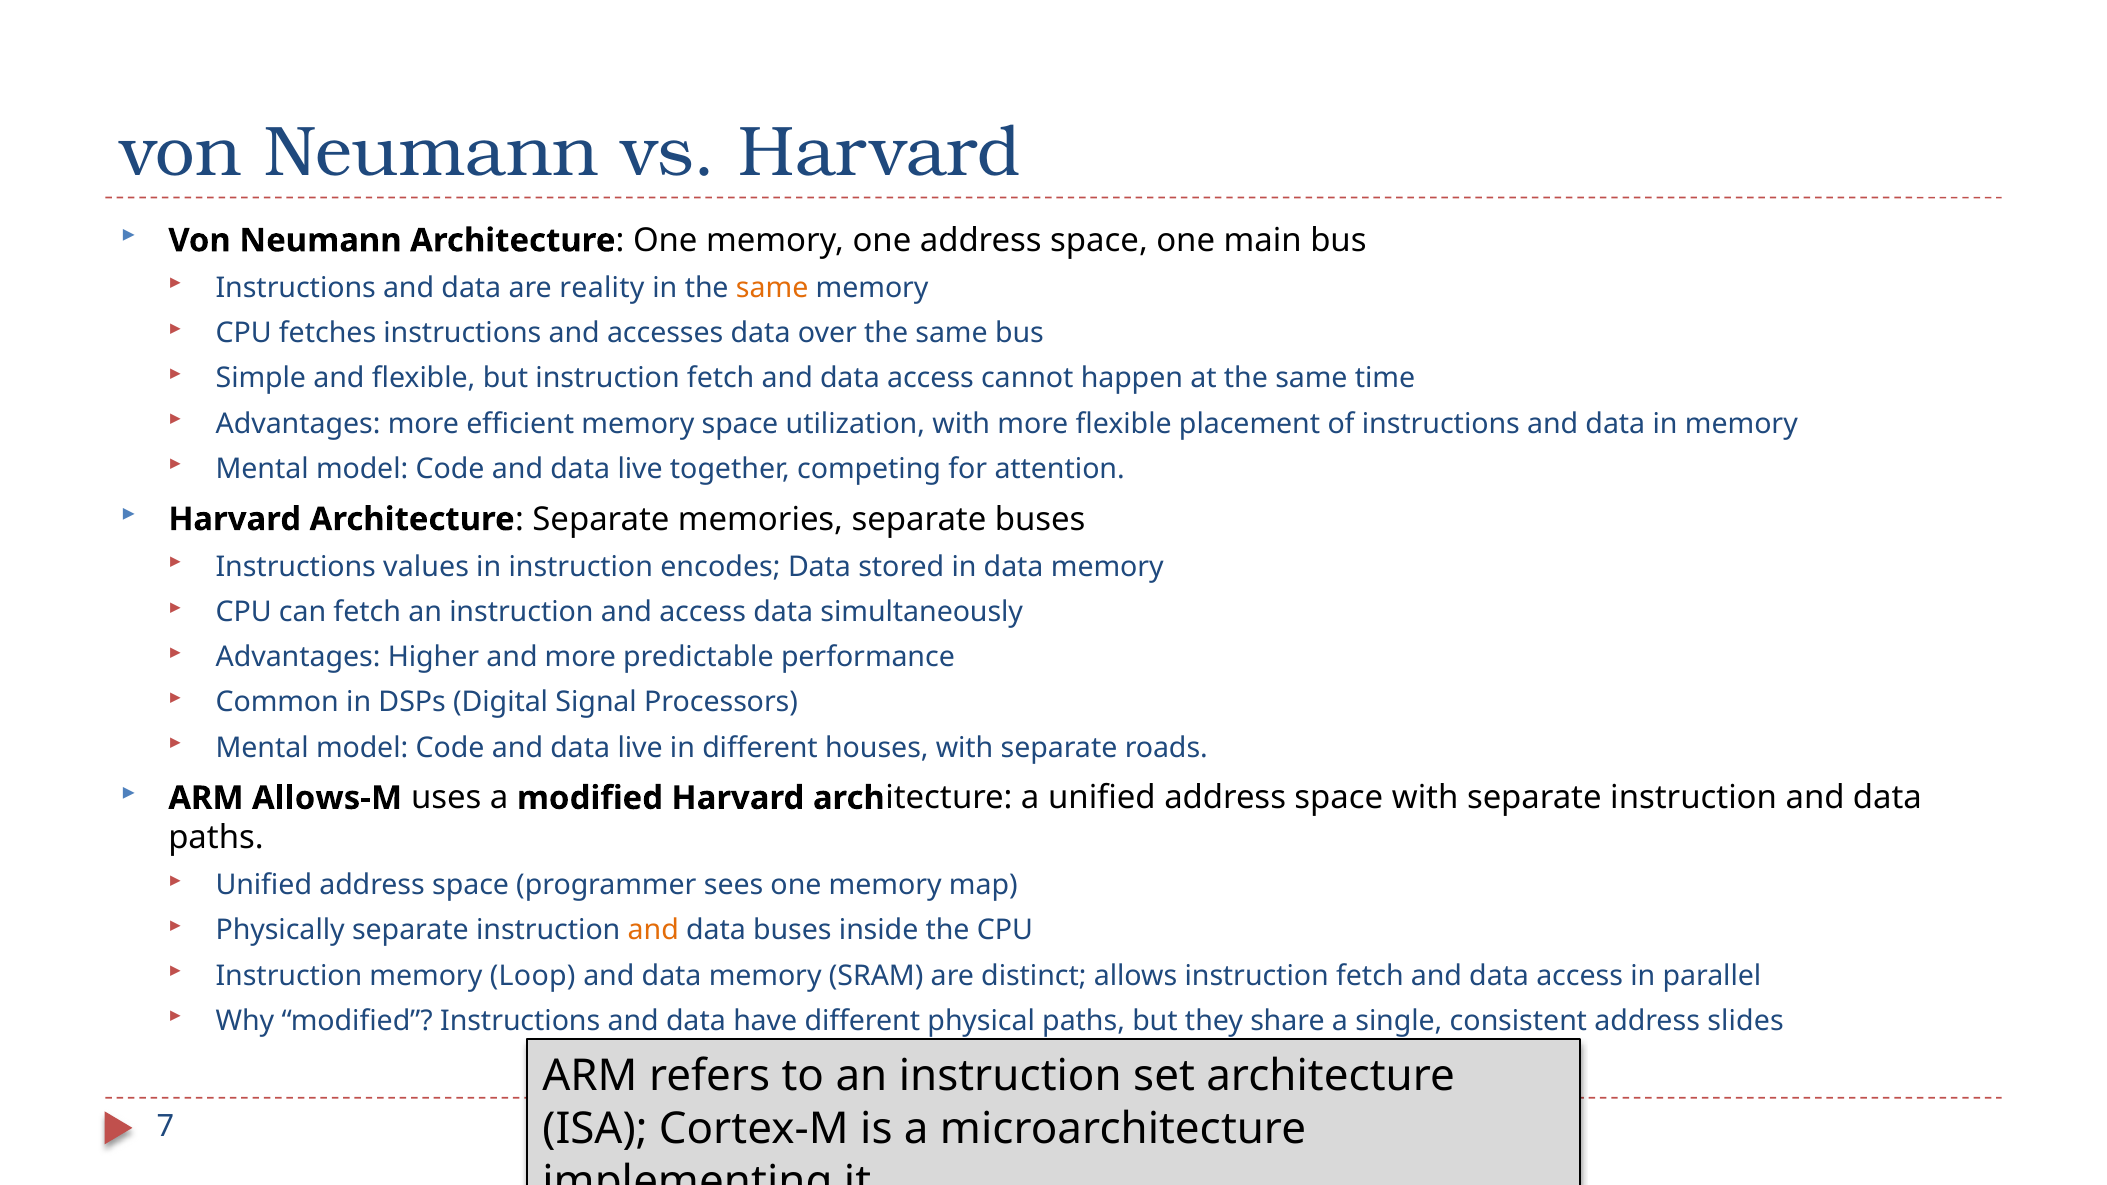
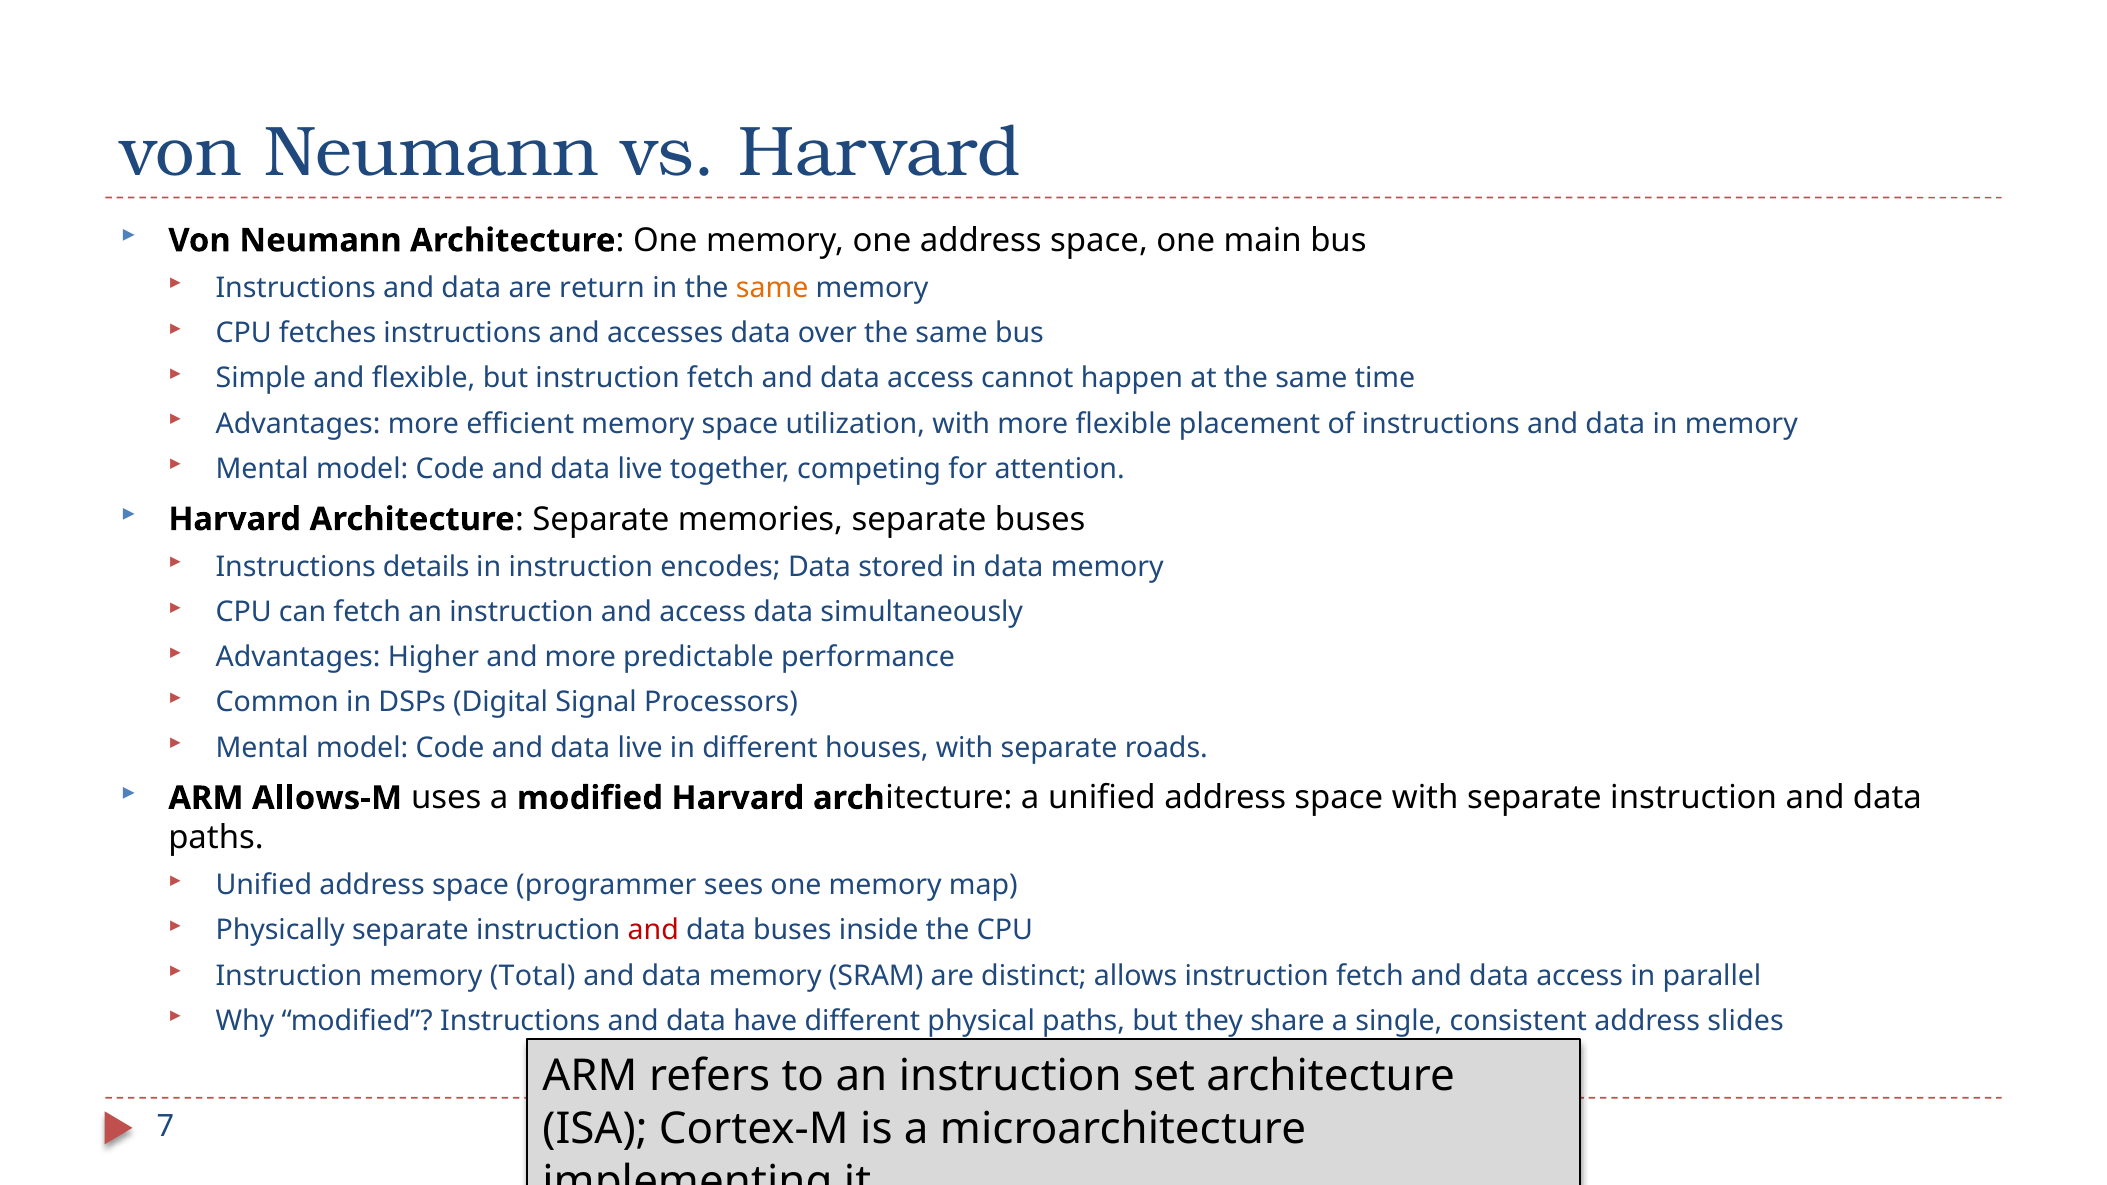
reality: reality -> return
values: values -> details
and at (653, 931) colour: orange -> red
Loop: Loop -> Total
